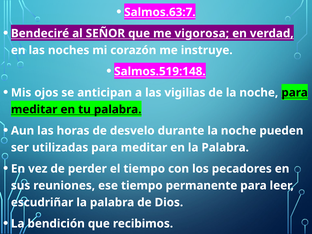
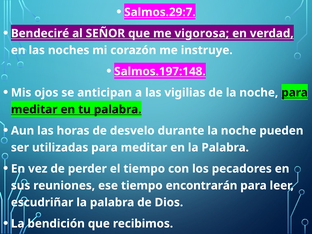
Salmos.63:7: Salmos.63:7 -> Salmos.29:7
Salmos.519:148: Salmos.519:148 -> Salmos.197:148
permanente: permanente -> encontrarán
